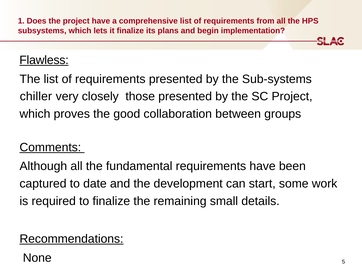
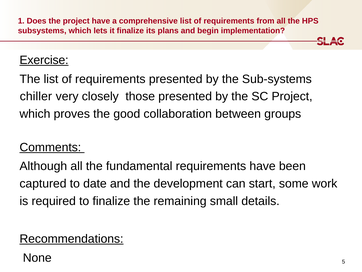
Flawless: Flawless -> Exercise
